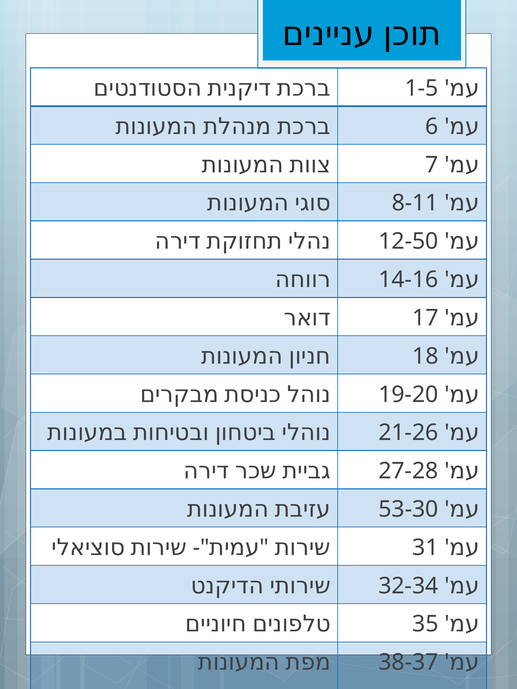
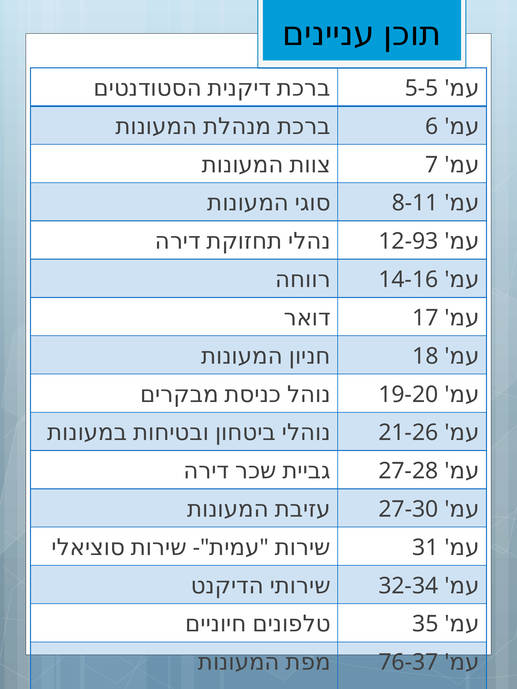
1-5: 1-5 -> 5-5
12-50: 12-50 -> 12-93
53-30: 53-30 -> 27-30
38-37: 38-37 -> 76-37
